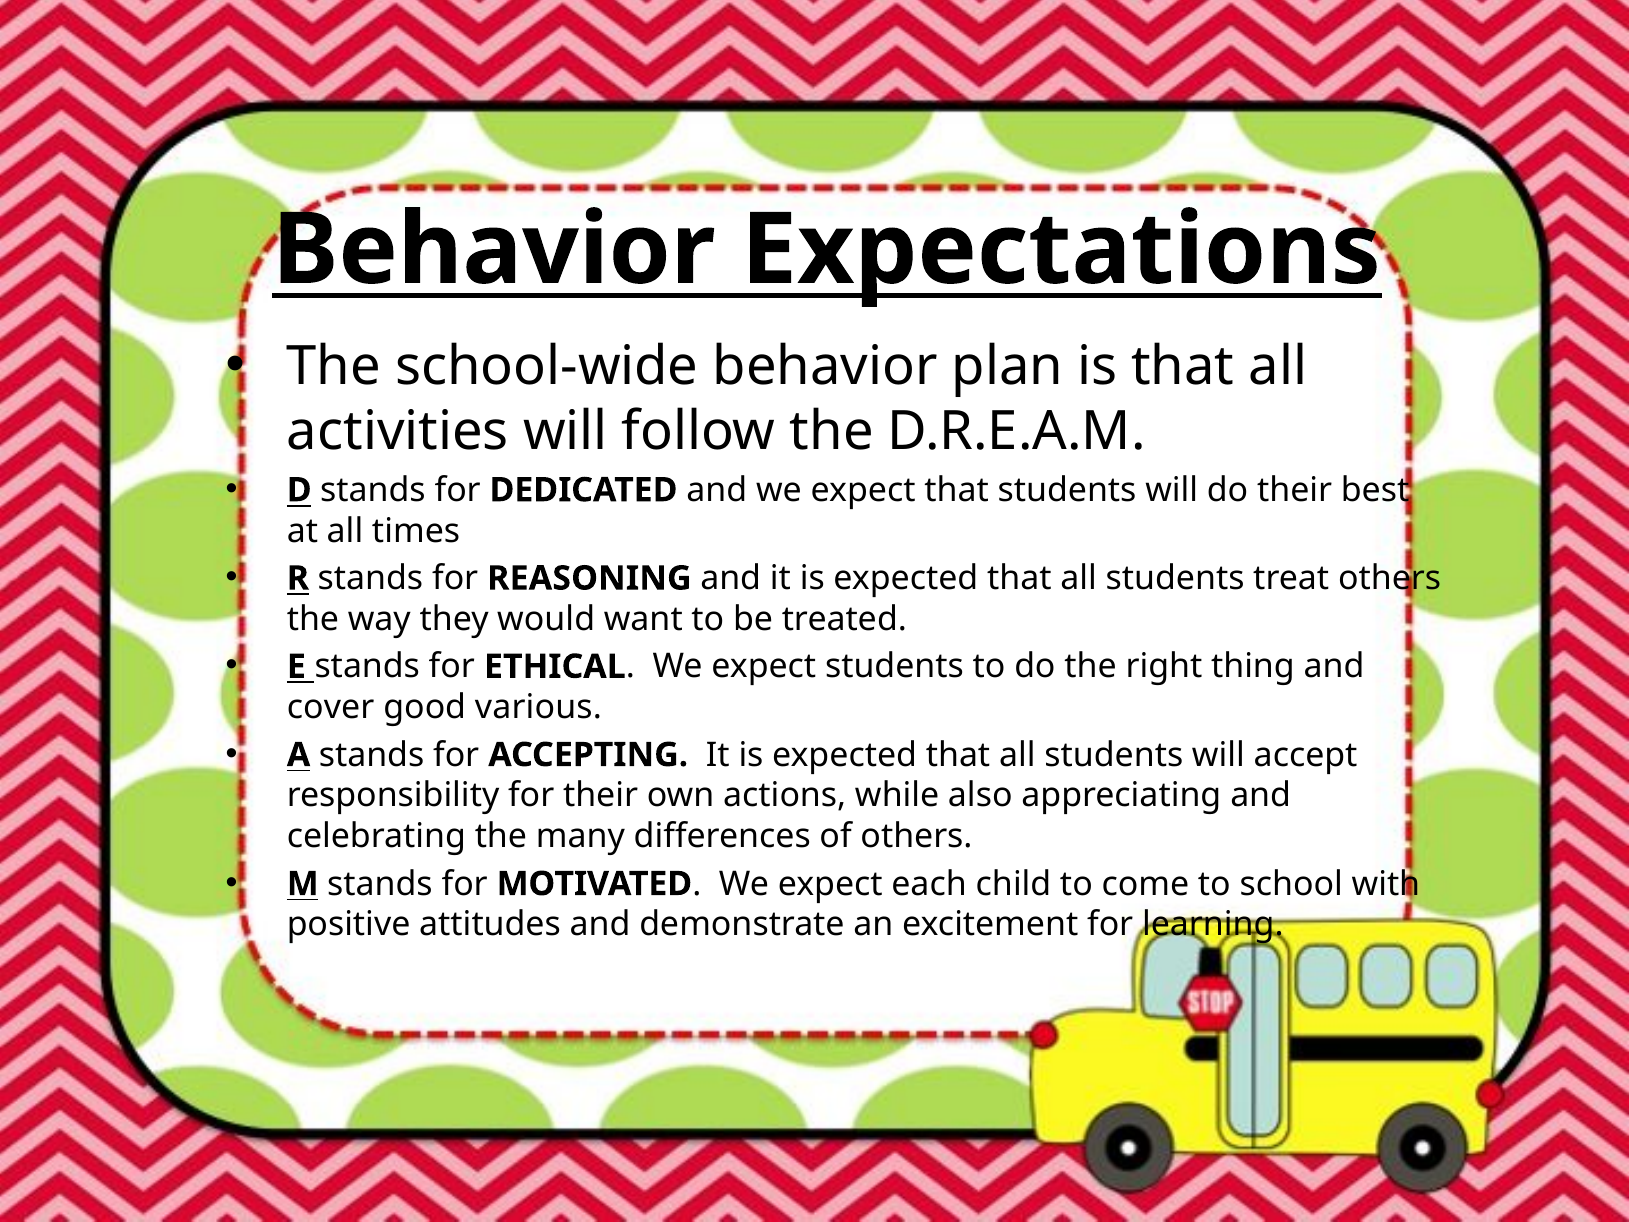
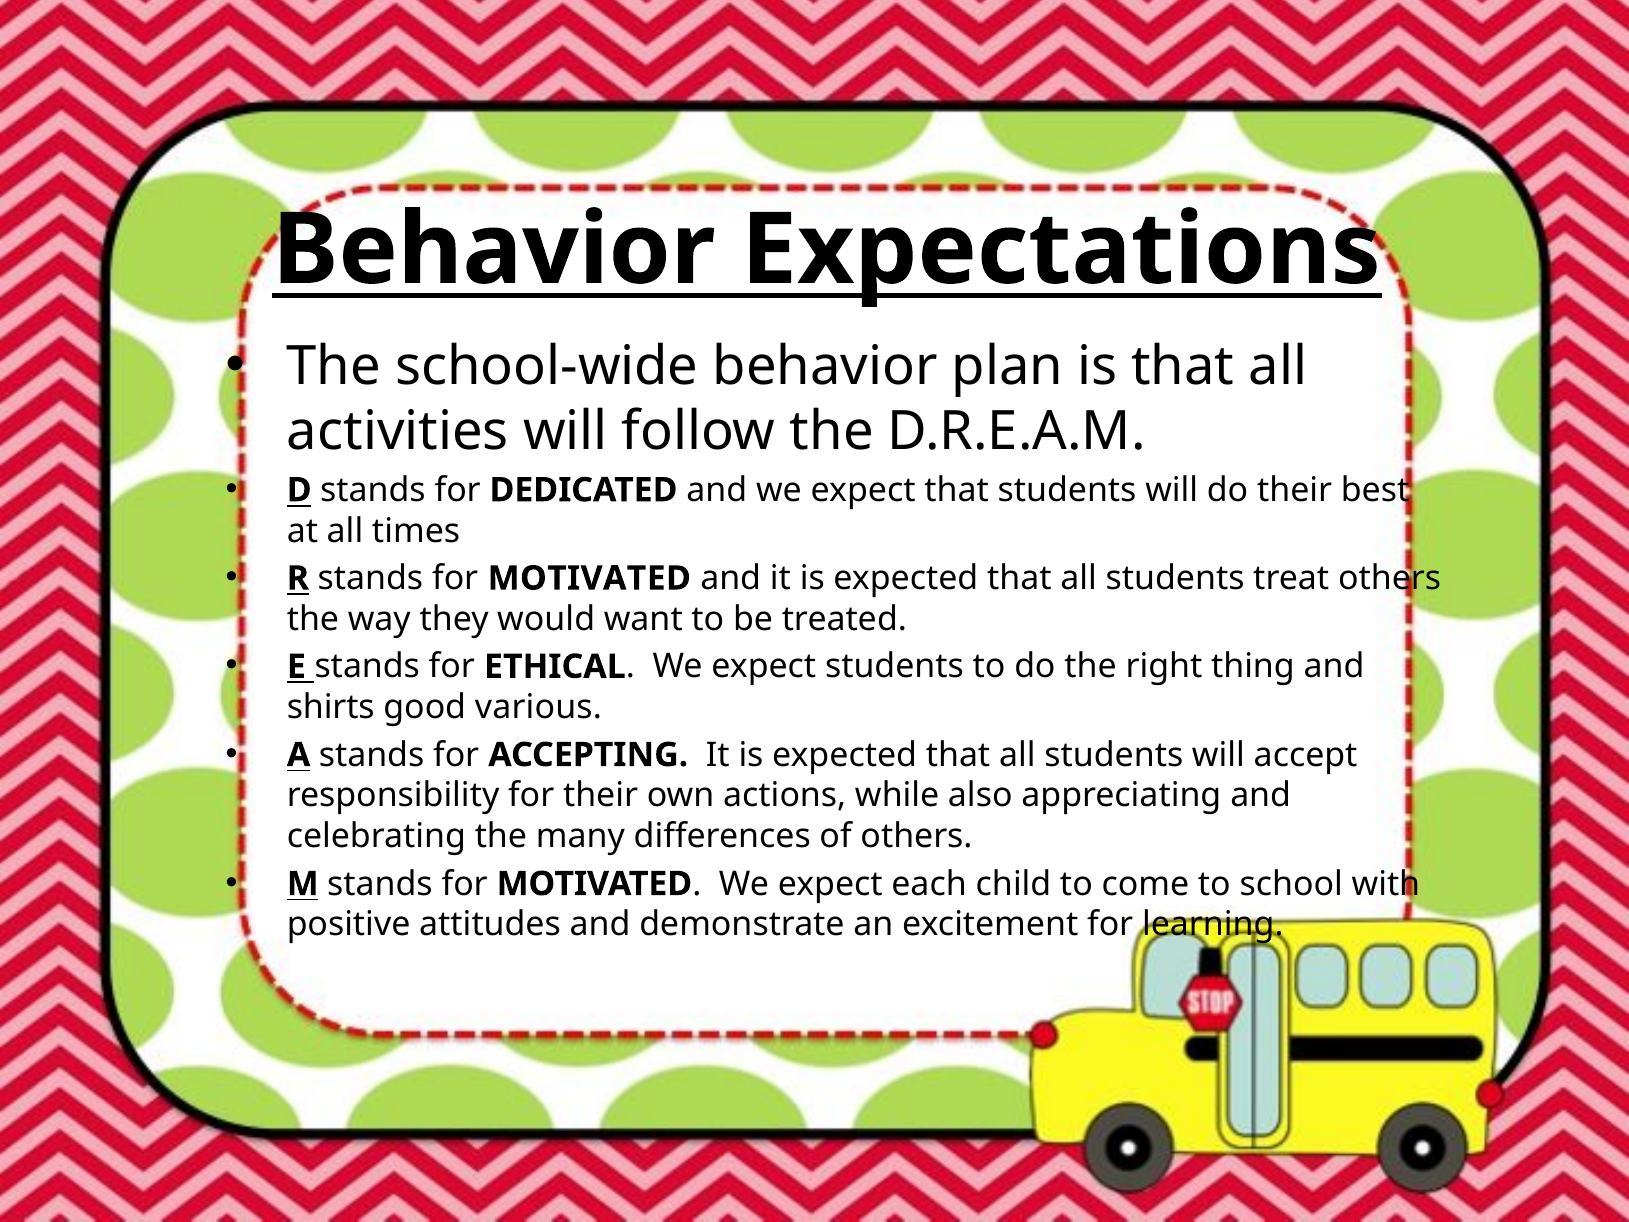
R stands for REASONING: REASONING -> MOTIVATED
cover: cover -> shirts
